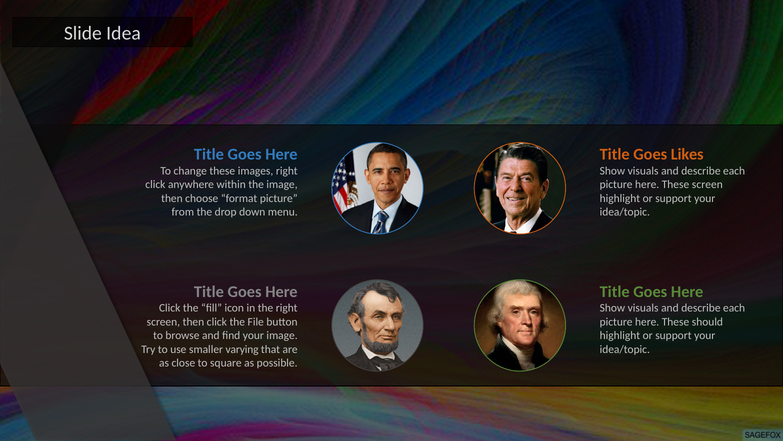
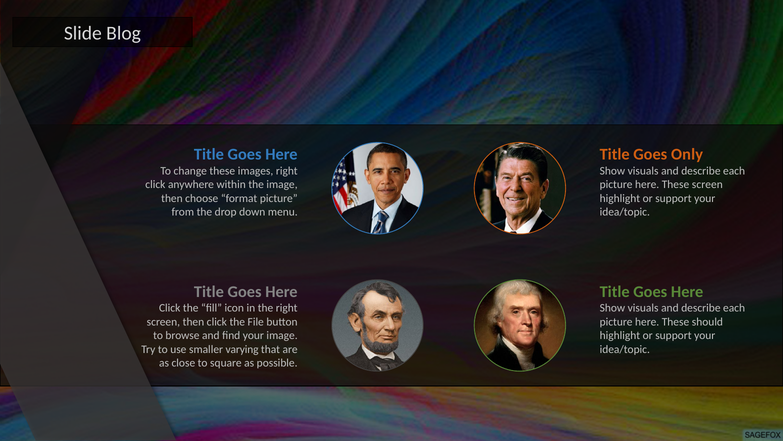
Idea: Idea -> Blog
Likes: Likes -> Only
